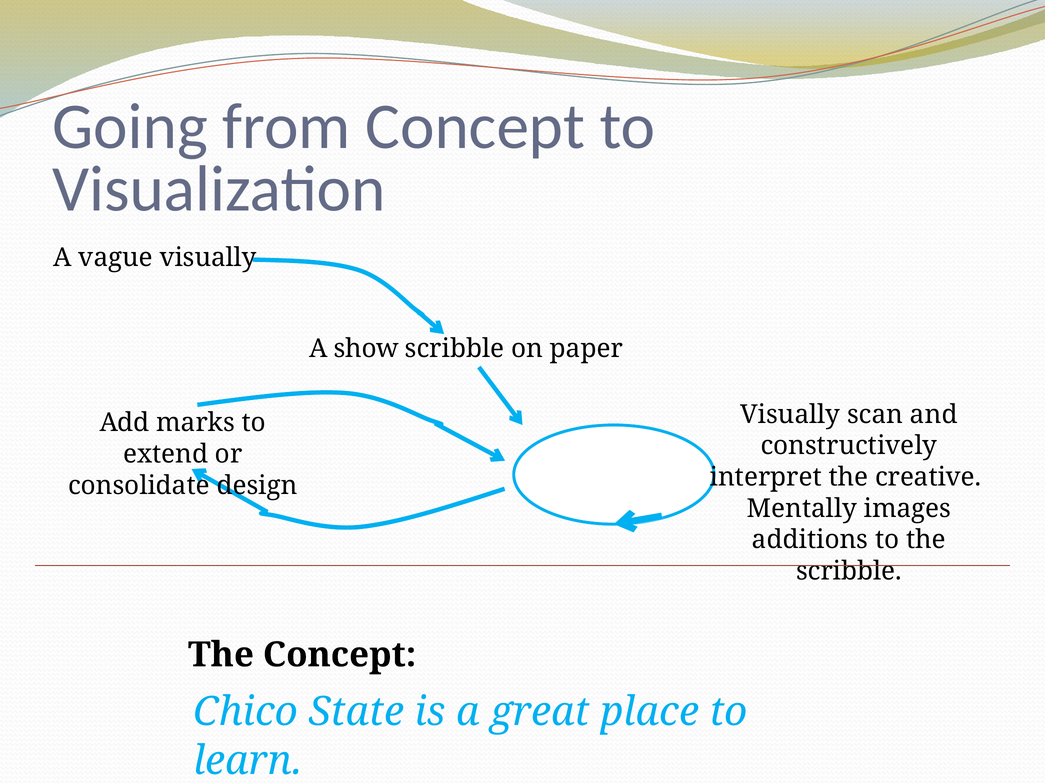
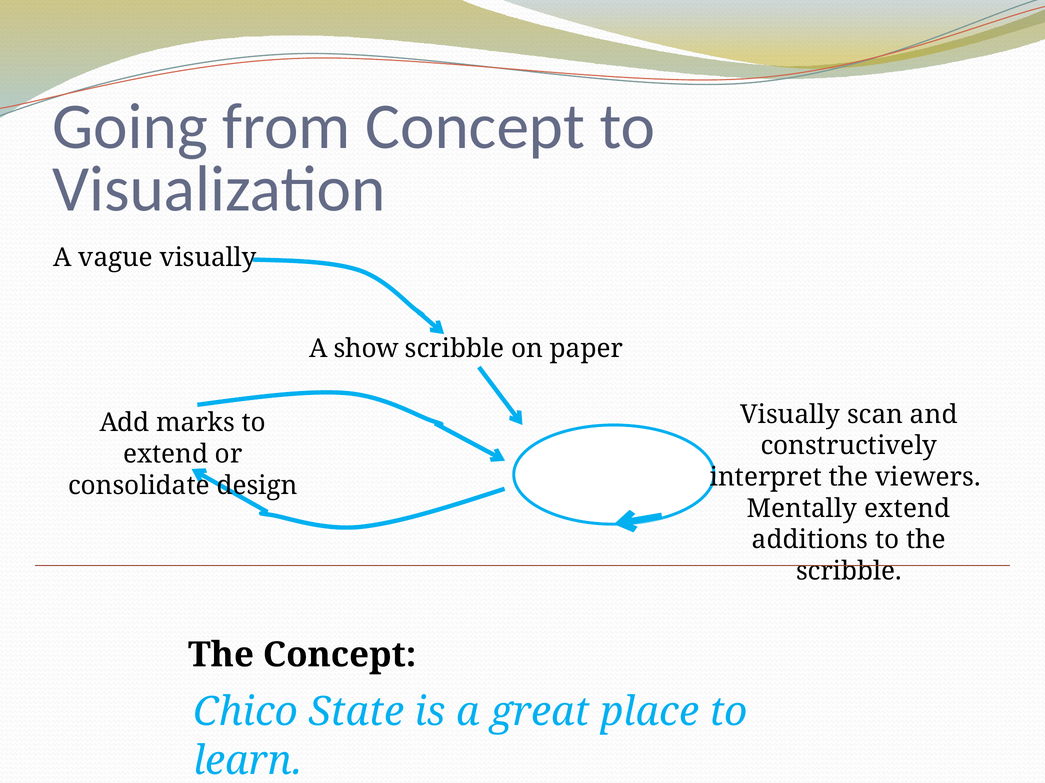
creative: creative -> viewers
Mentally images: images -> extend
